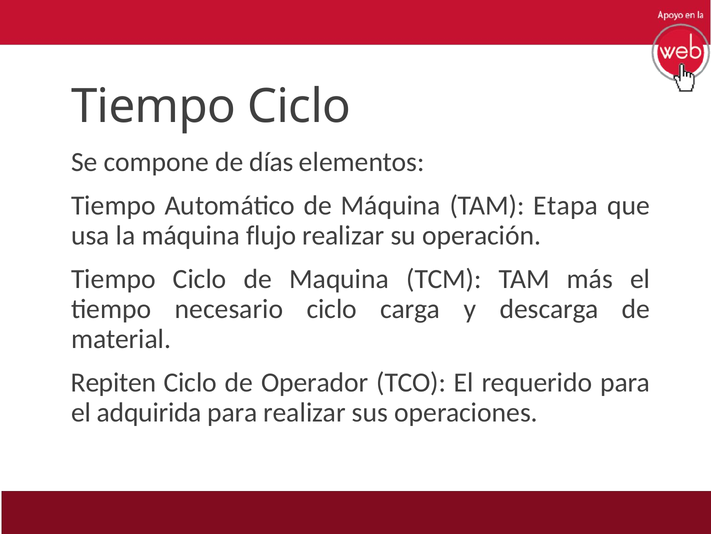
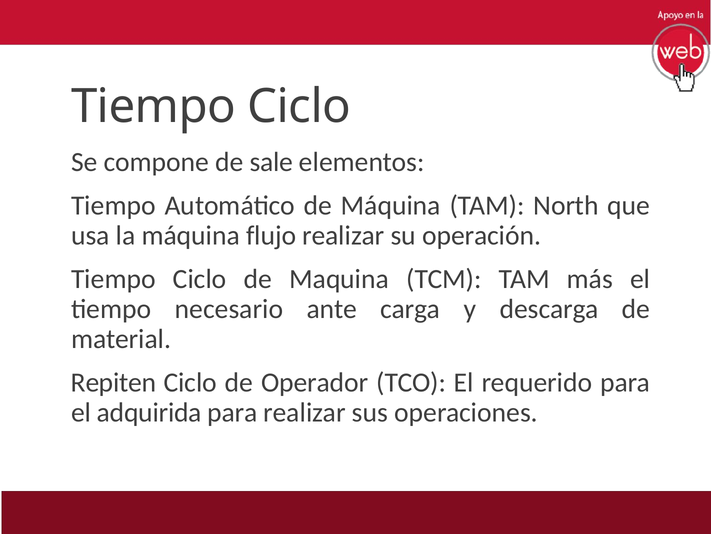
días: días -> sale
Etapa: Etapa -> North
necesario ciclo: ciclo -> ante
